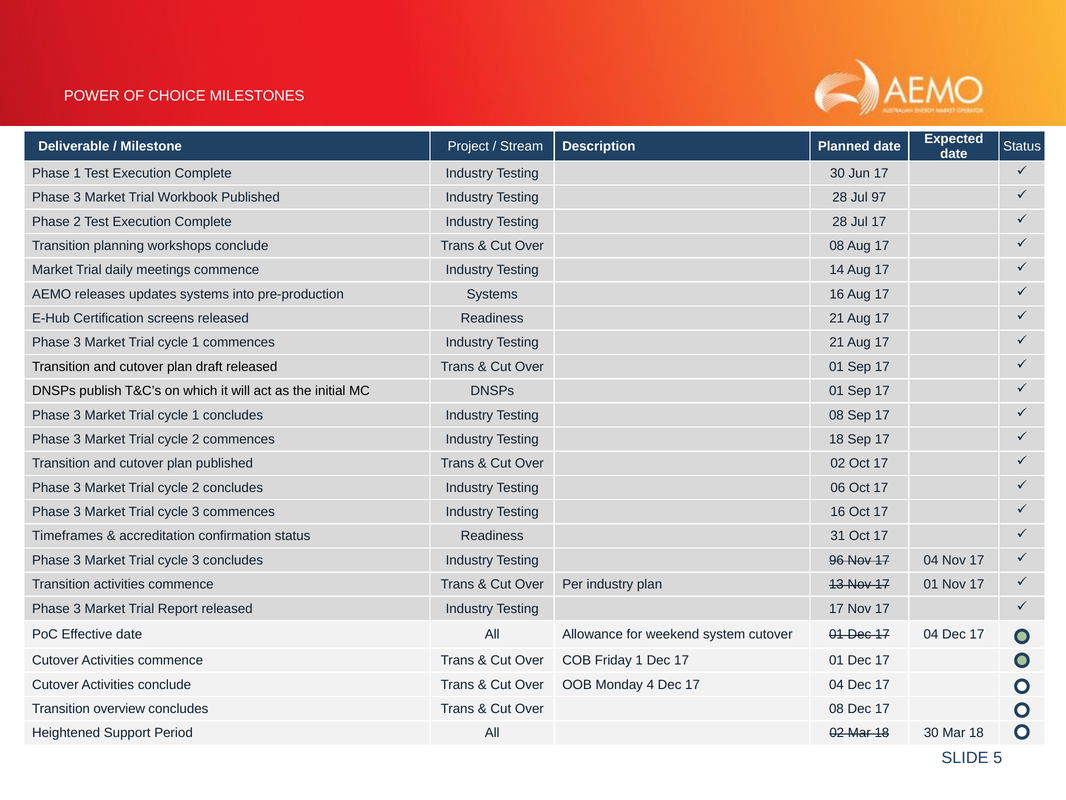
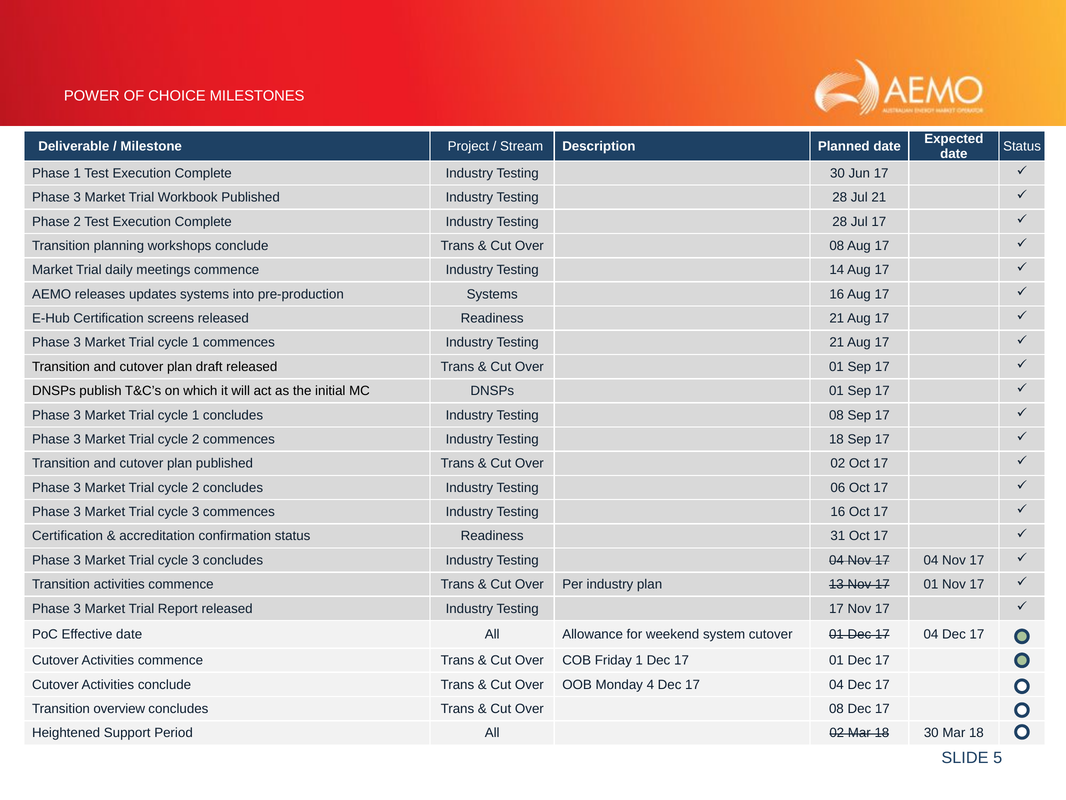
Jul 97: 97 -> 21
Timeframes at (68, 536): Timeframes -> Certification
Testing 96: 96 -> 04
